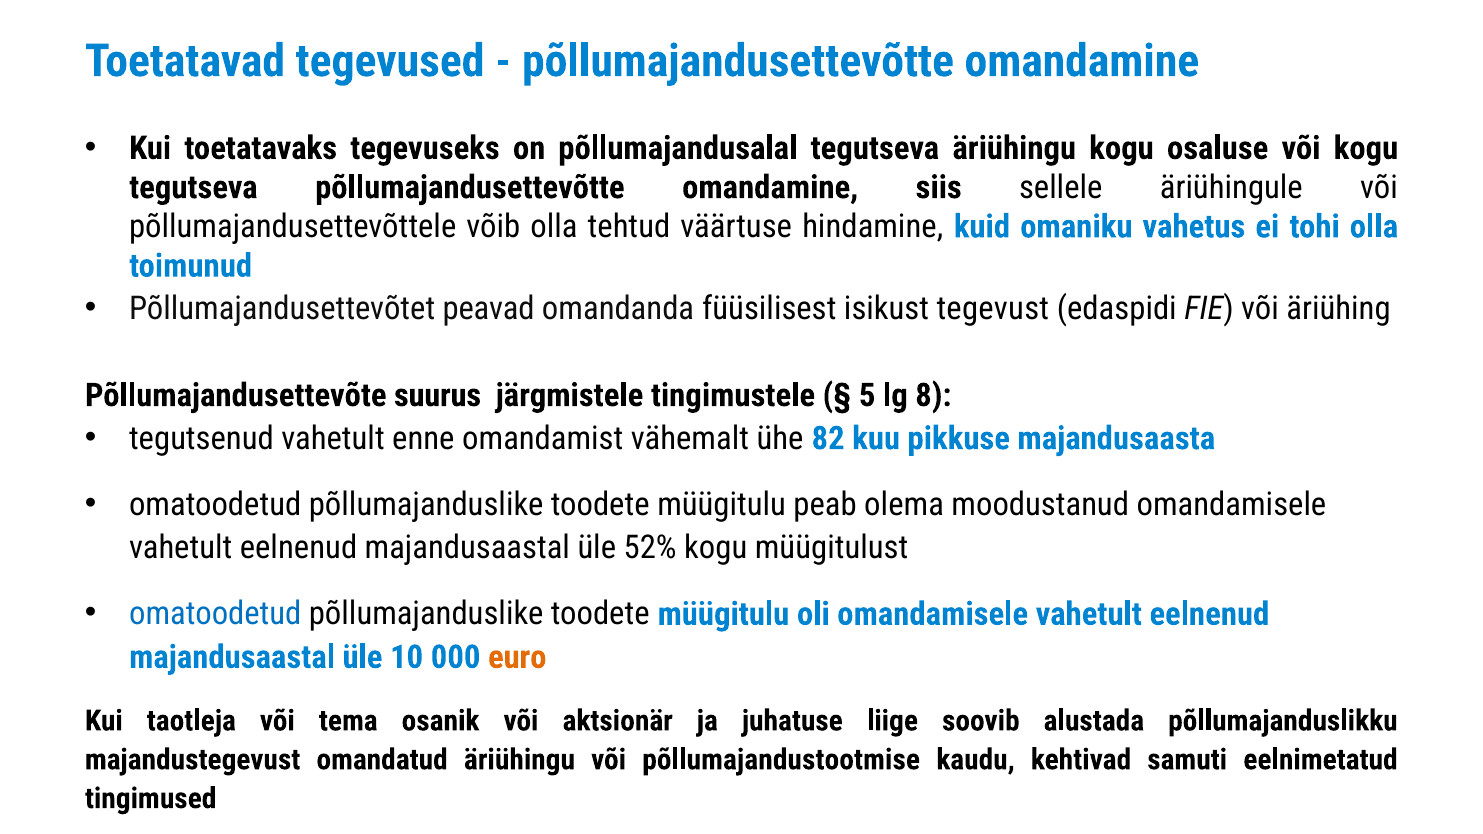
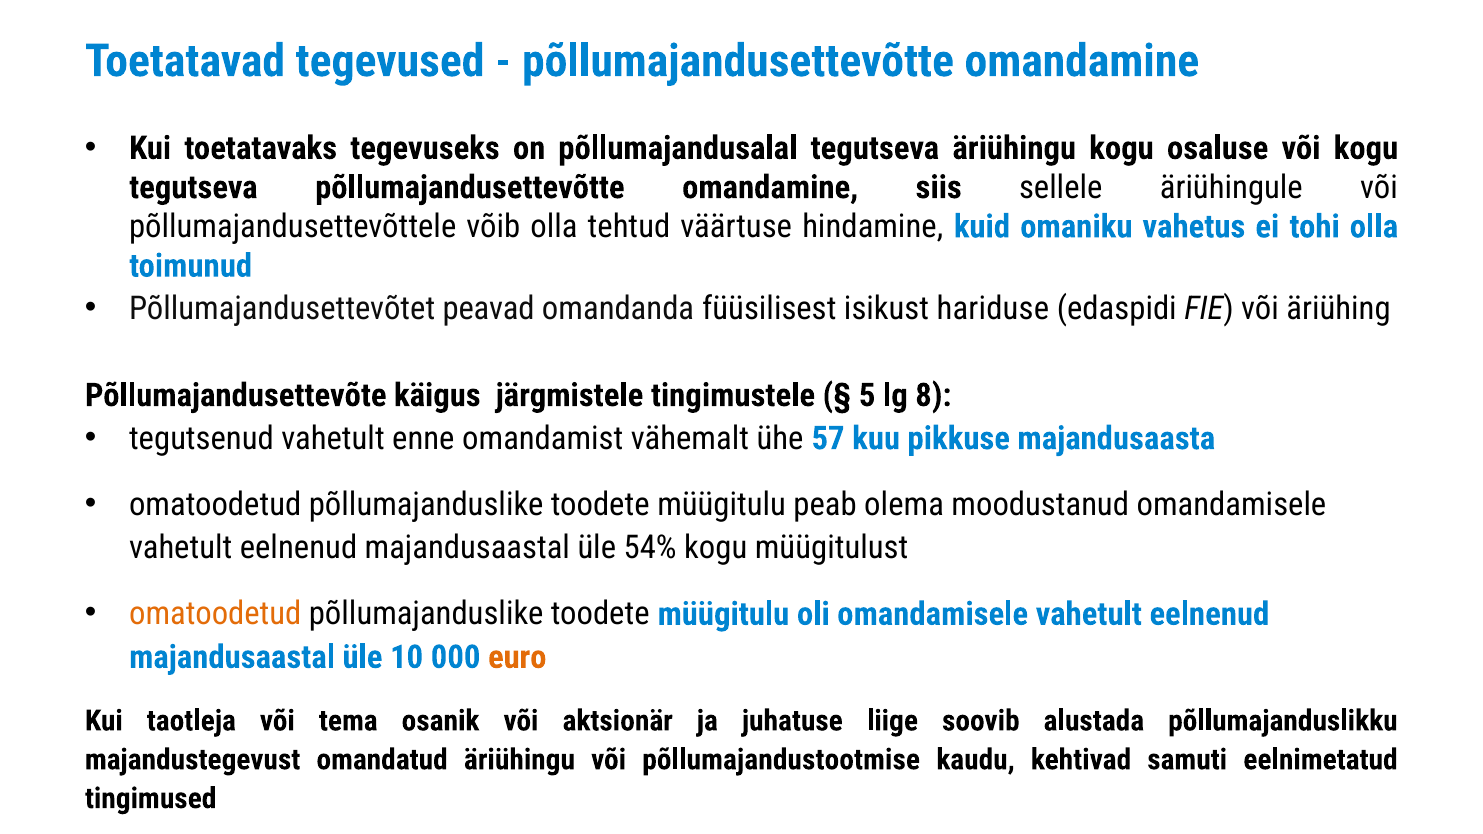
tegevust: tegevust -> hariduse
suurus: suurus -> käigus
82: 82 -> 57
52%: 52% -> 54%
omatoodetud at (215, 614) colour: blue -> orange
